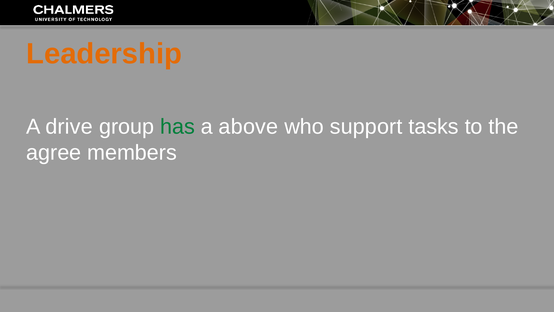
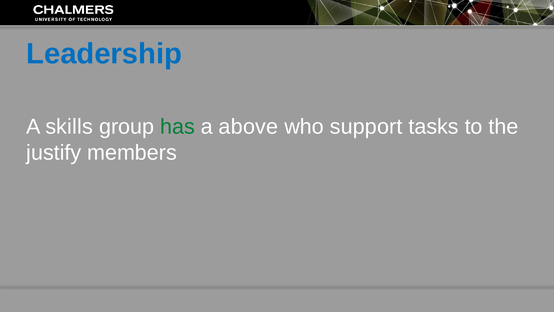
Leadership colour: orange -> blue
drive: drive -> skills
agree: agree -> justify
